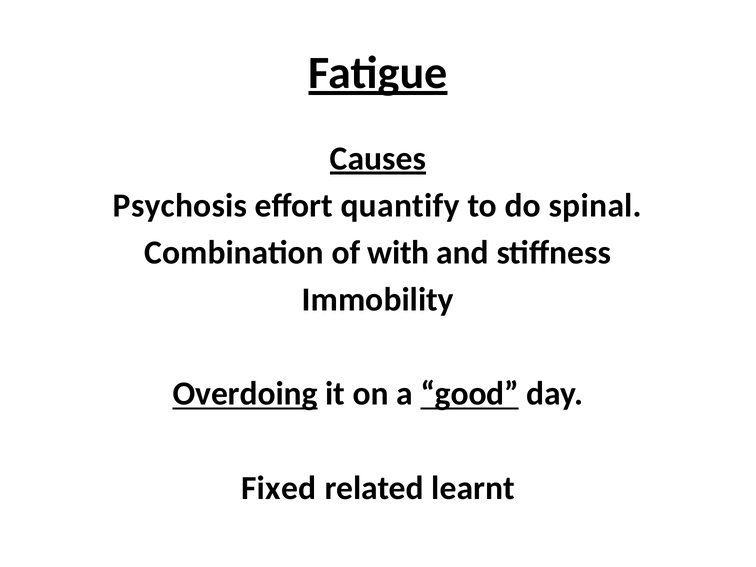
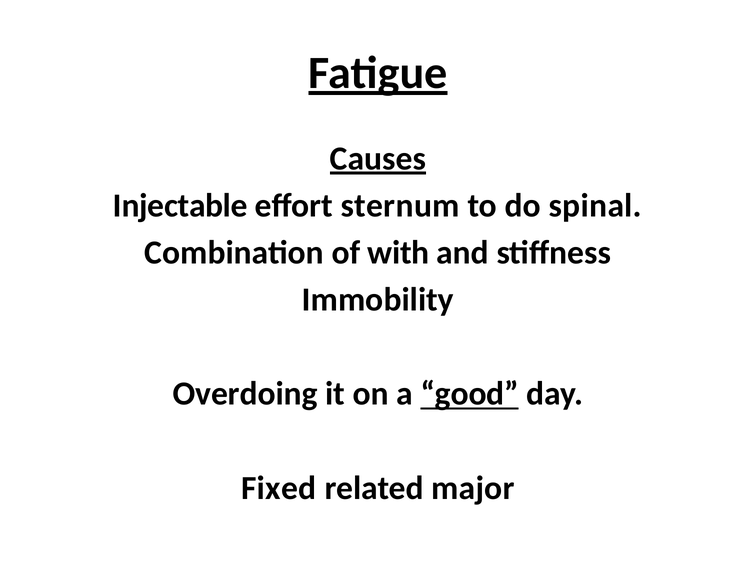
Psychosis: Psychosis -> Injectable
quantify: quantify -> sternum
Overdoing underline: present -> none
learnt: learnt -> major
